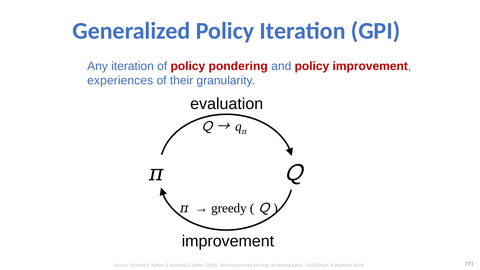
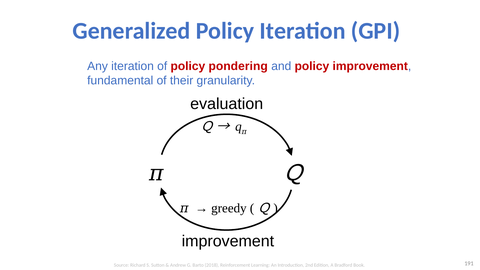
experiences: experiences -> fundamental
